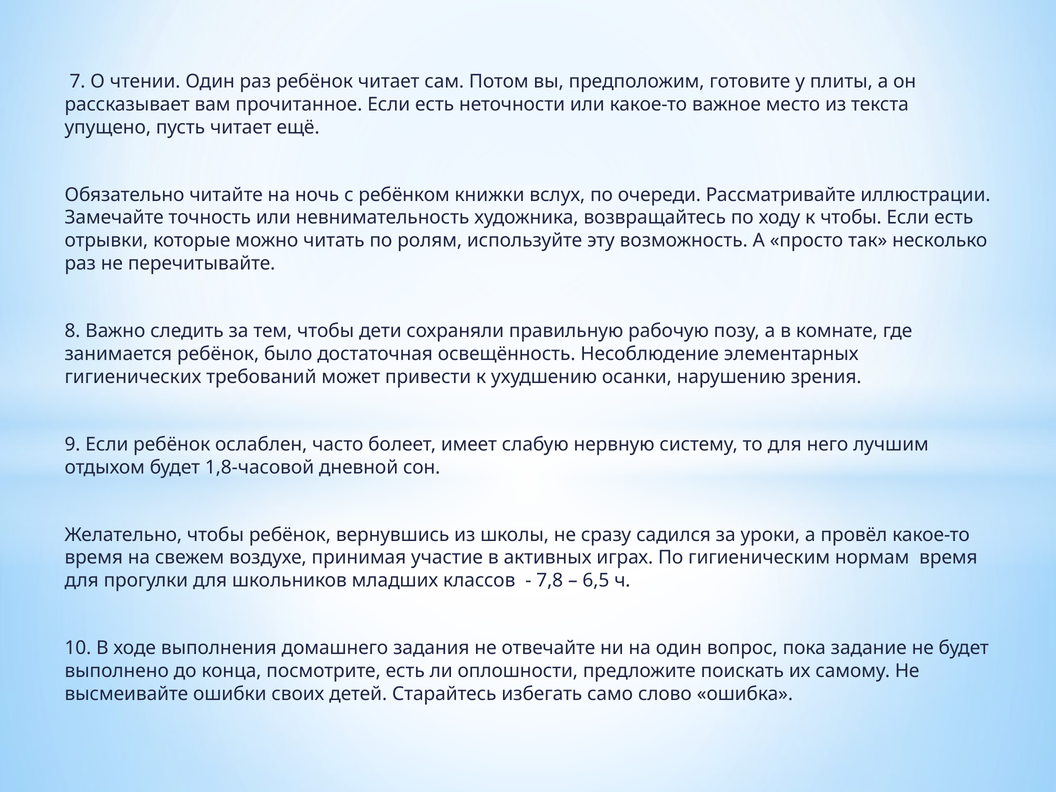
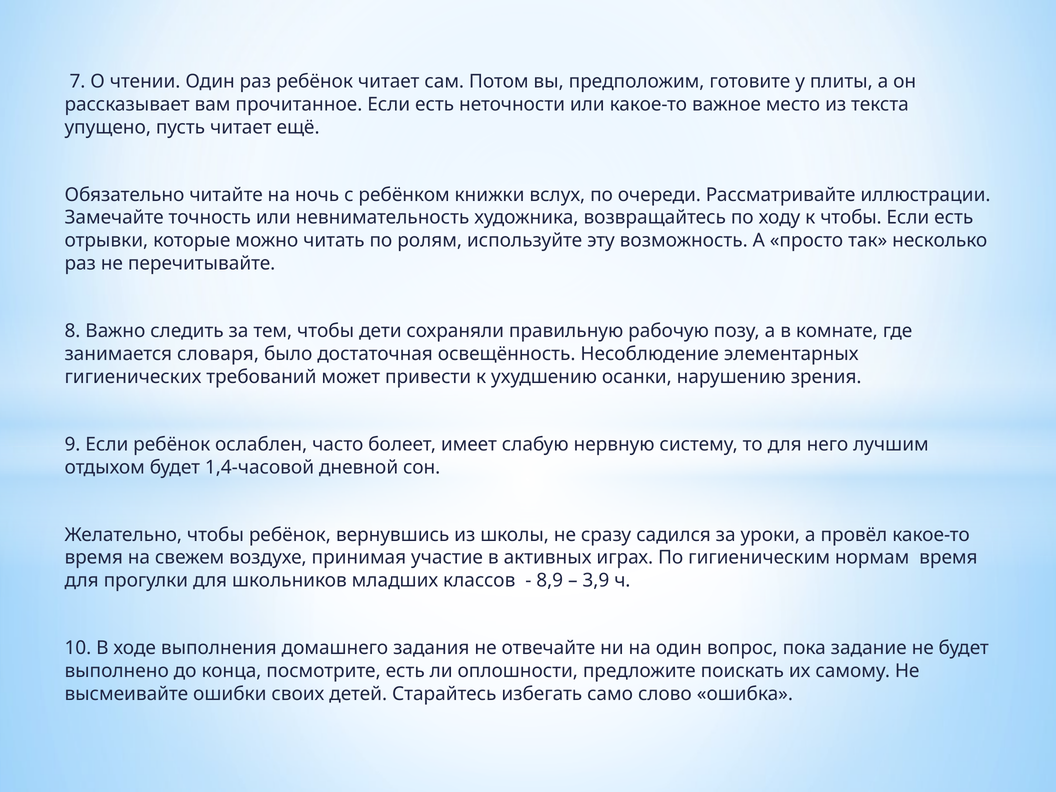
занимается ребёнок: ребёнок -> словаря
1,8-часовой: 1,8-часовой -> 1,4-часовой
7,8: 7,8 -> 8,9
6,5: 6,5 -> 3,9
